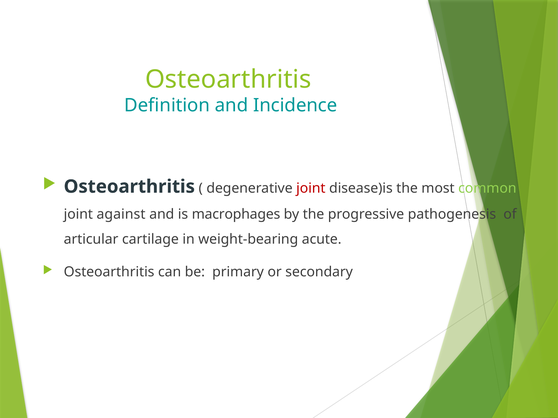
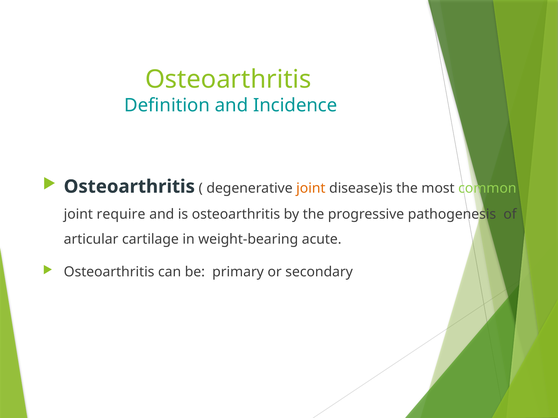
joint at (311, 188) colour: red -> orange
against: against -> require
is macrophages: macrophages -> osteoarthritis
